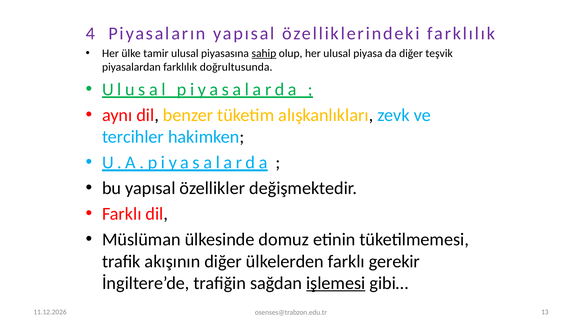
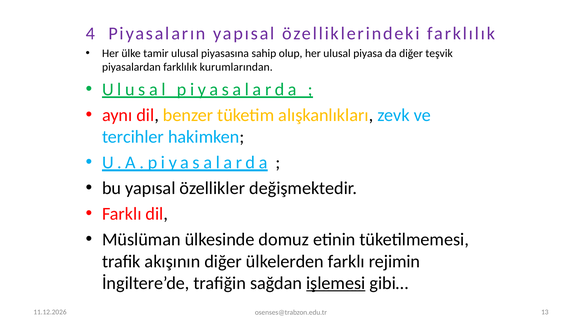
sahip underline: present -> none
doğrultusunda: doğrultusunda -> kurumlarından
gerekir: gerekir -> rejimin
